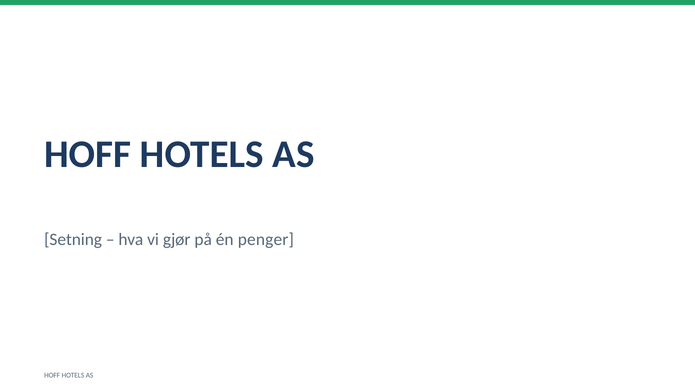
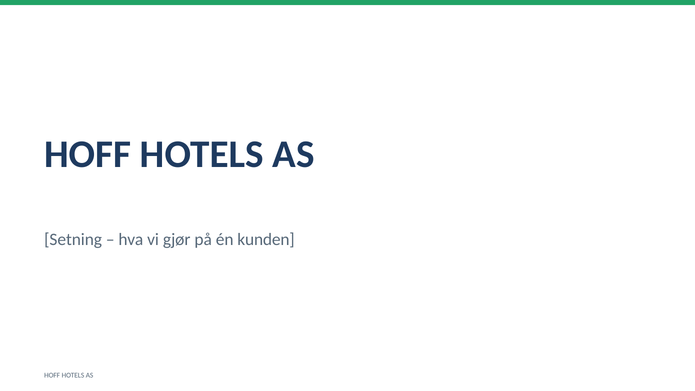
penger: penger -> kunden
